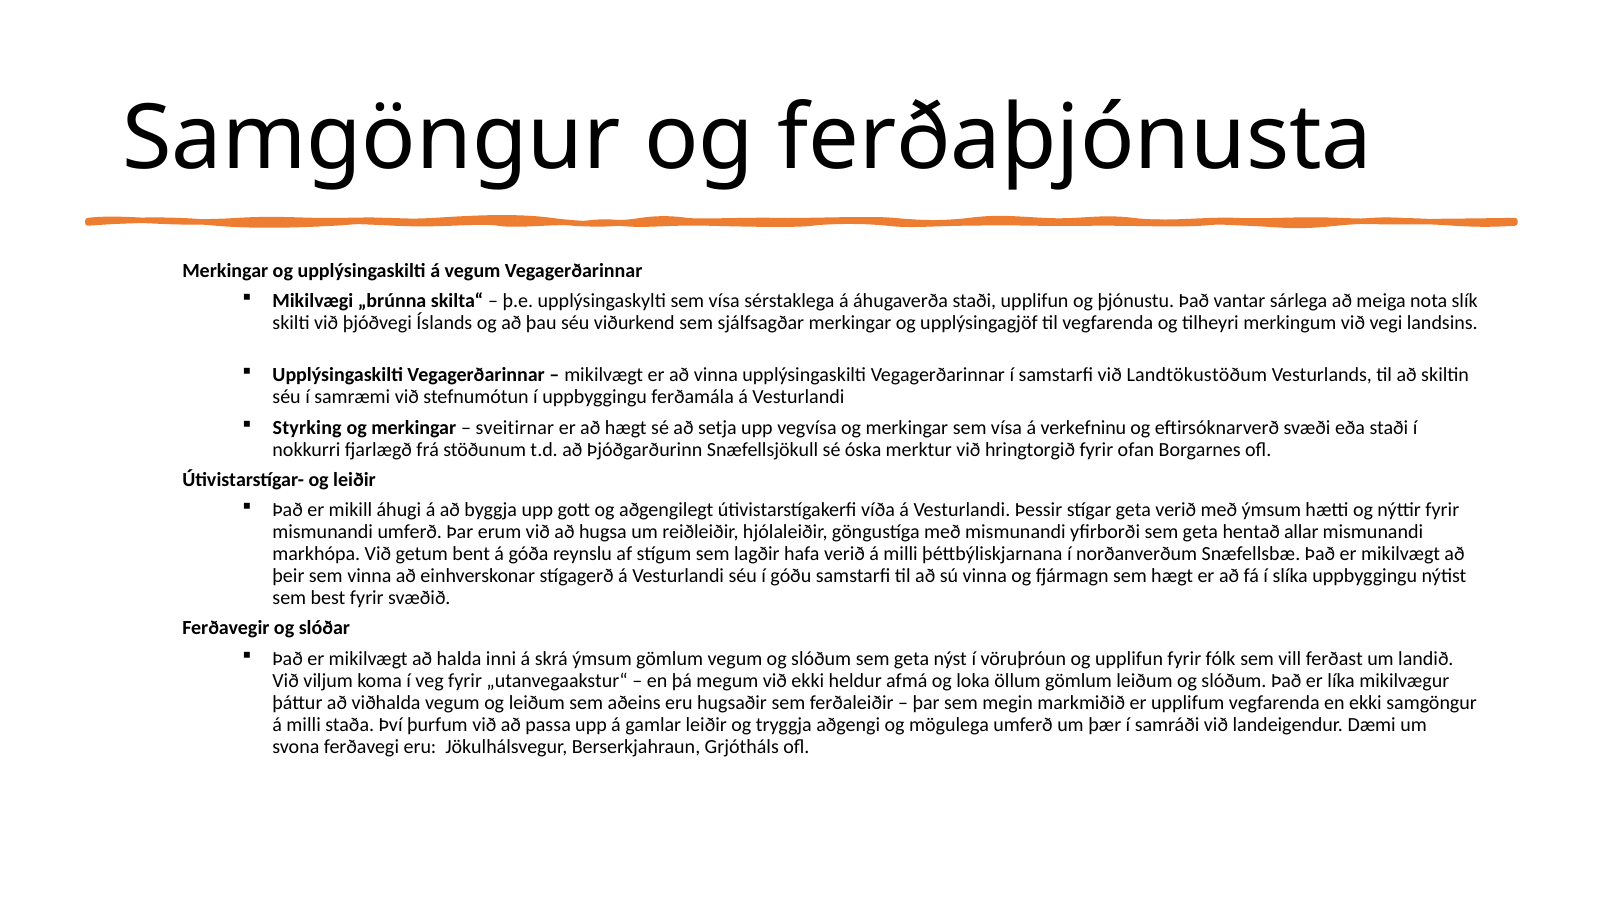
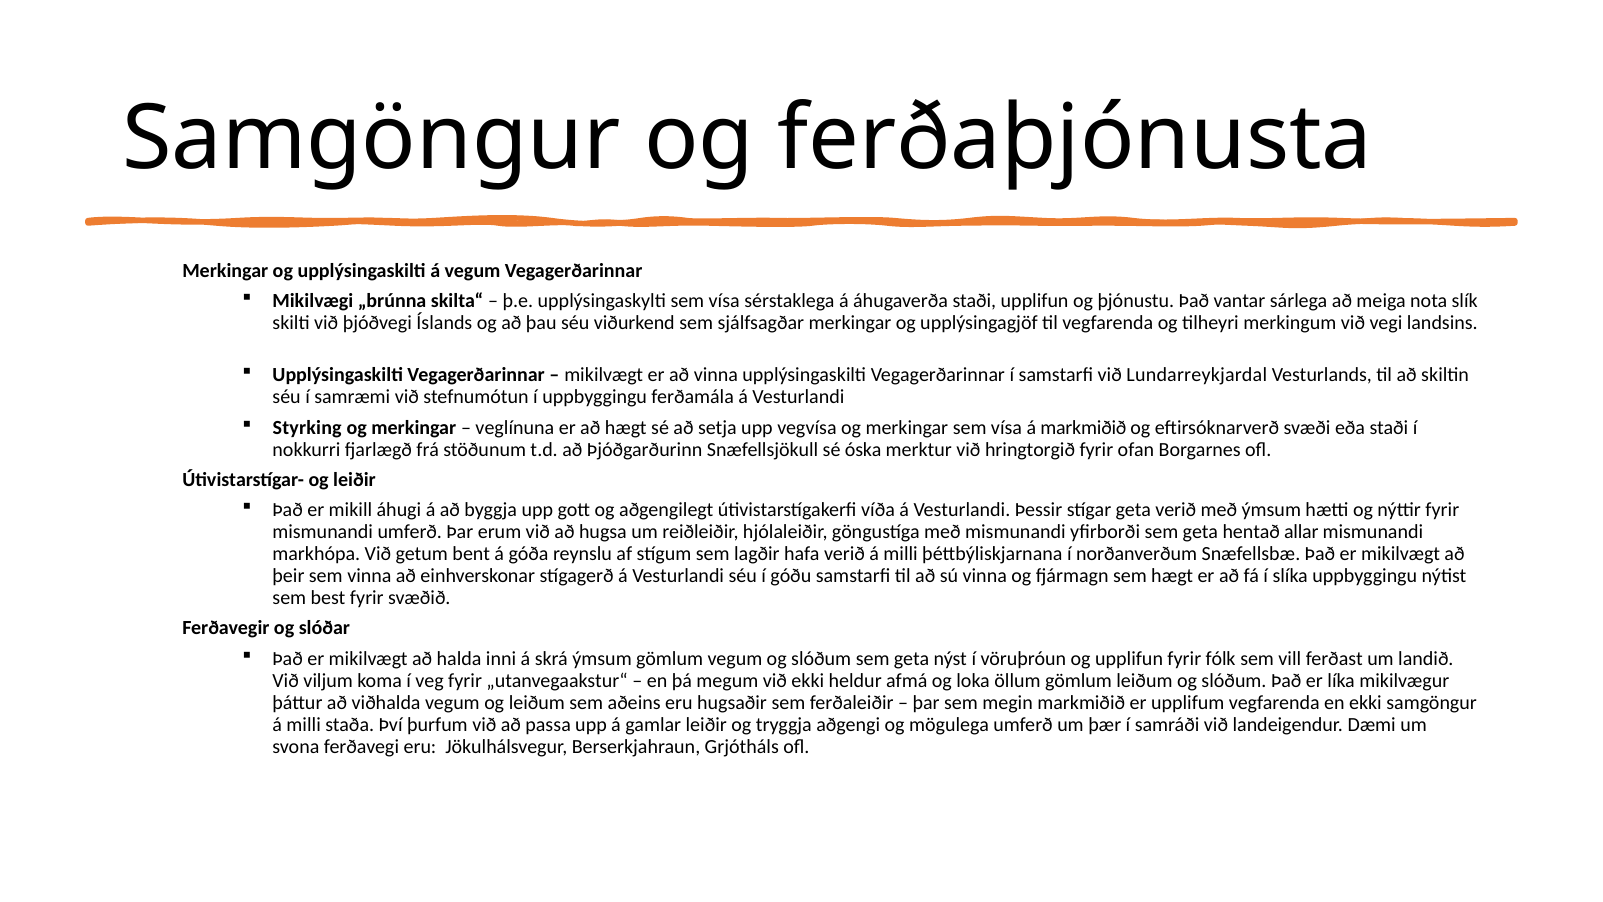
Landtökustöðum: Landtökustöðum -> Lundarreykjardal
sveitirnar: sveitirnar -> veglínuna
á verkefninu: verkefninu -> markmiðið
